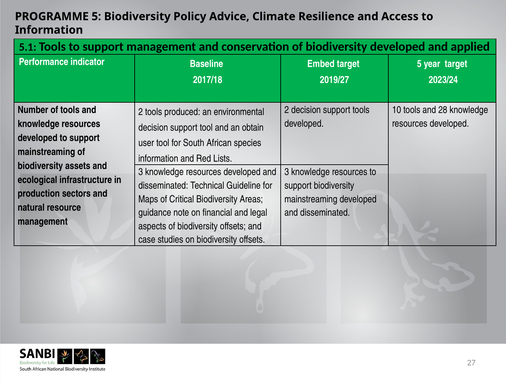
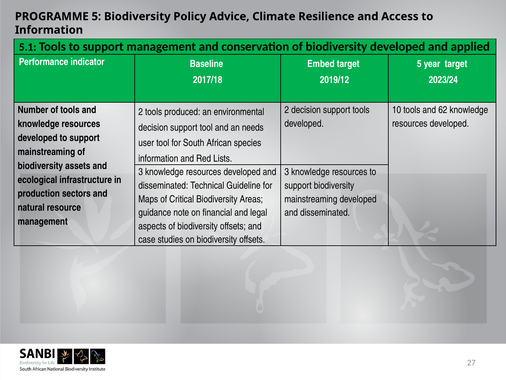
2019/27: 2019/27 -> 2019/12
28: 28 -> 62
obtain: obtain -> needs
